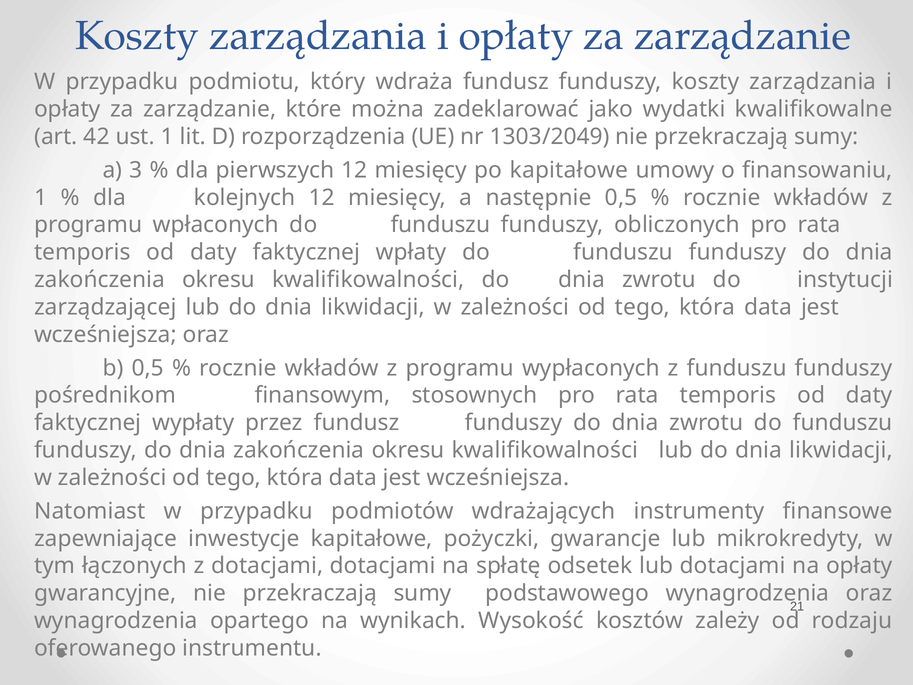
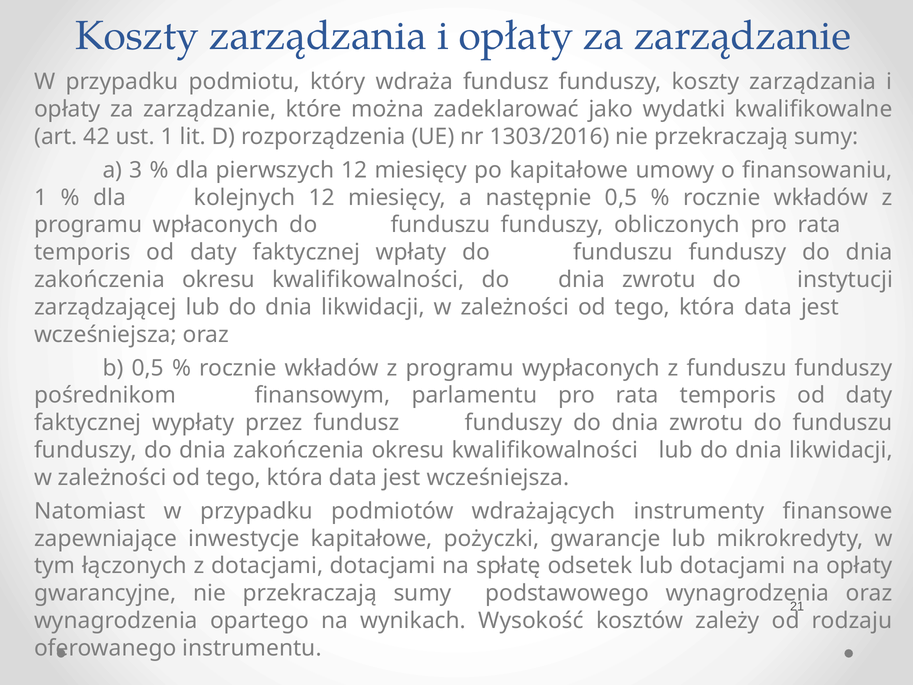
1303/2049: 1303/2049 -> 1303/2016
stosownych: stosownych -> parlamentu
